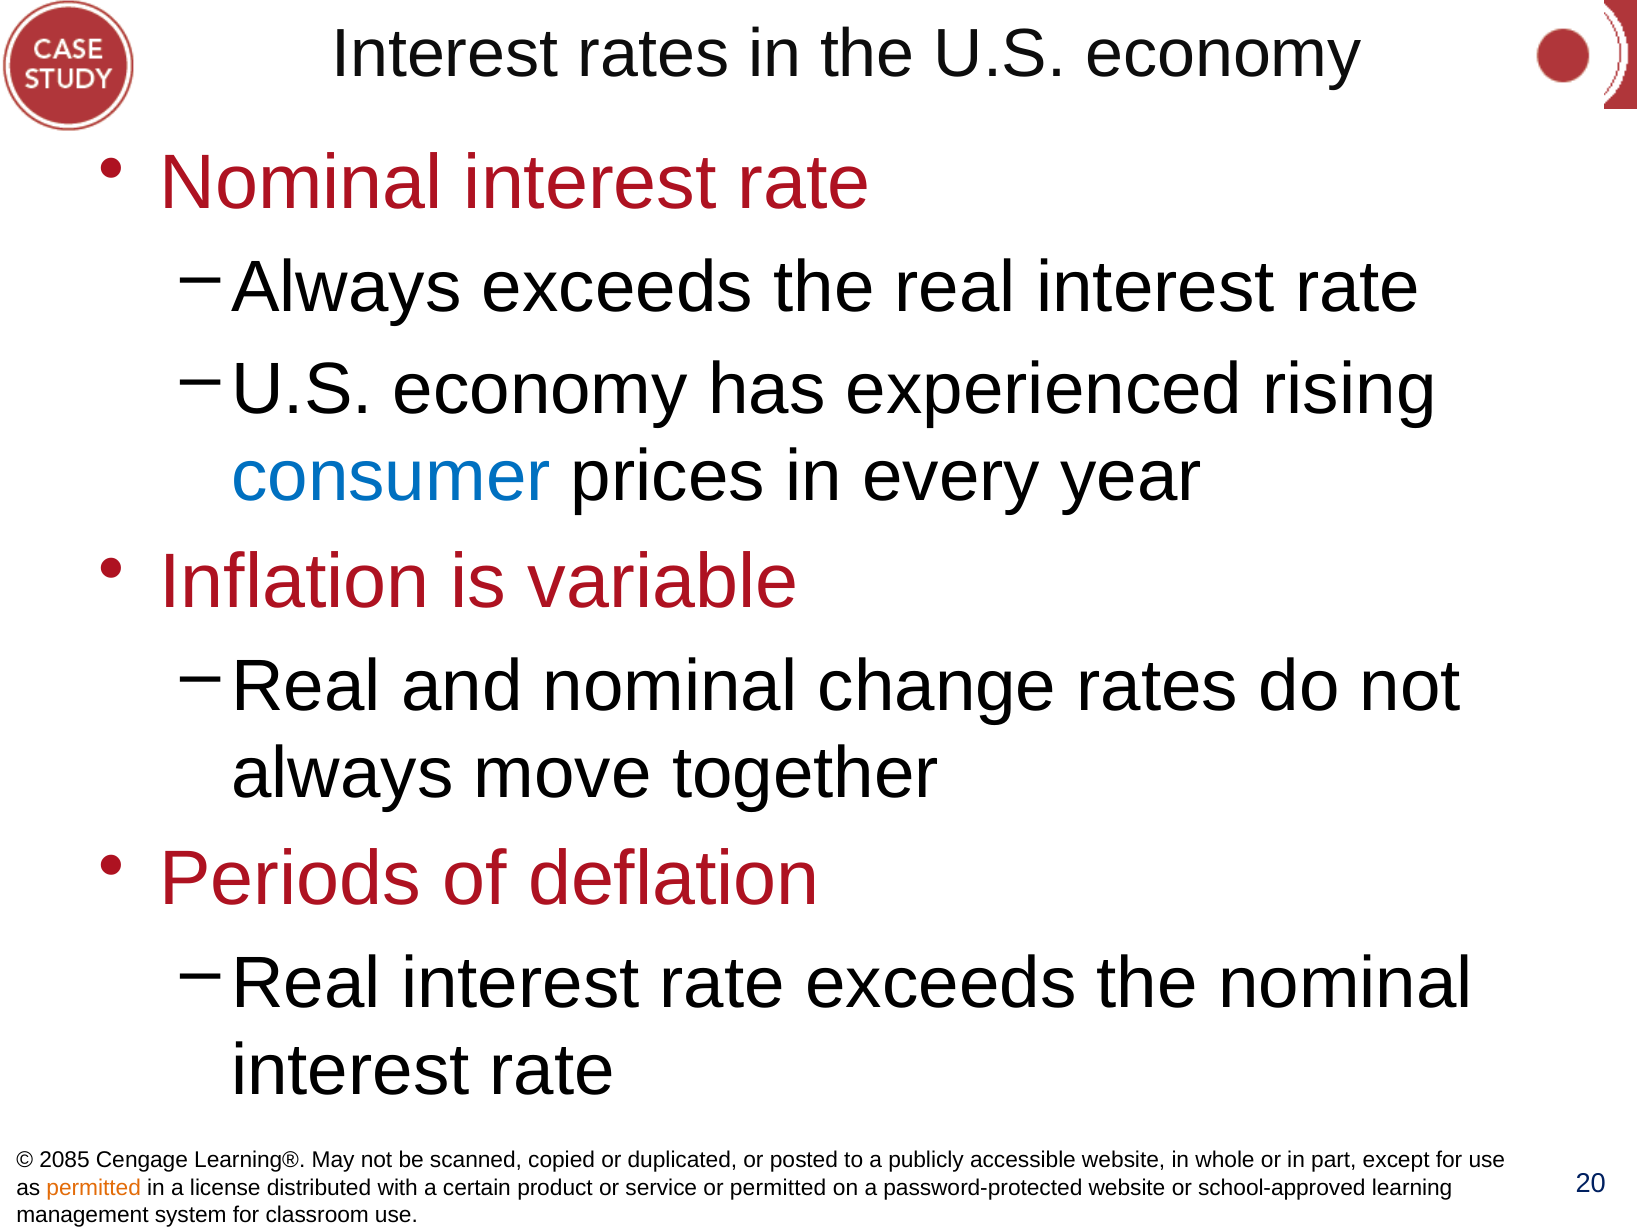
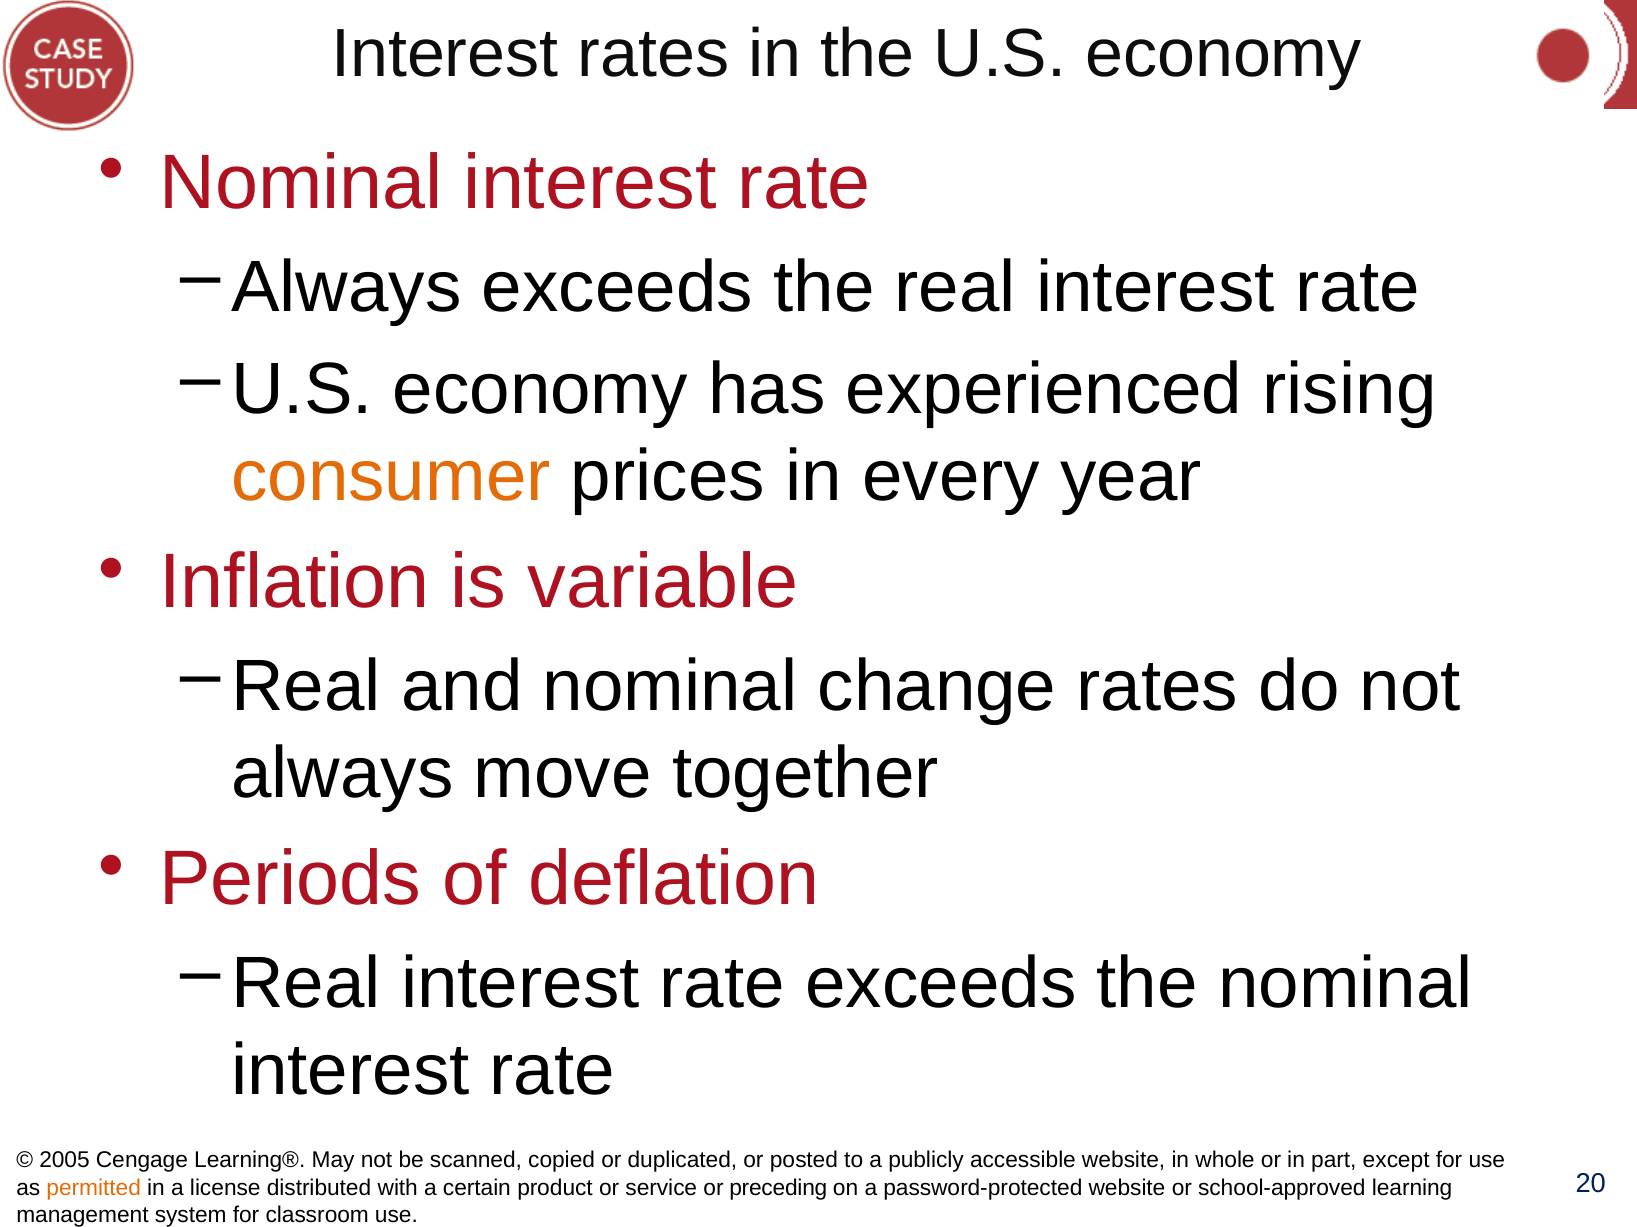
consumer colour: blue -> orange
2085: 2085 -> 2005
or permitted: permitted -> preceding
